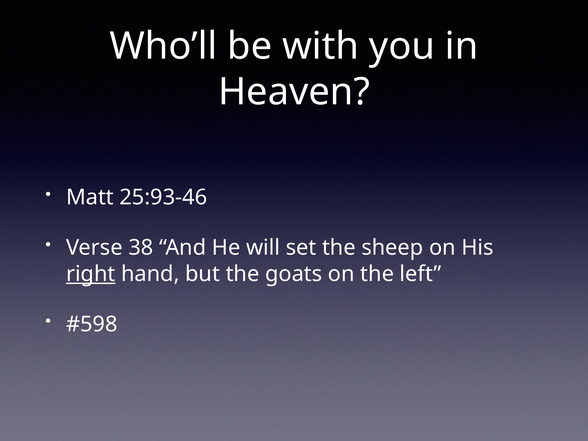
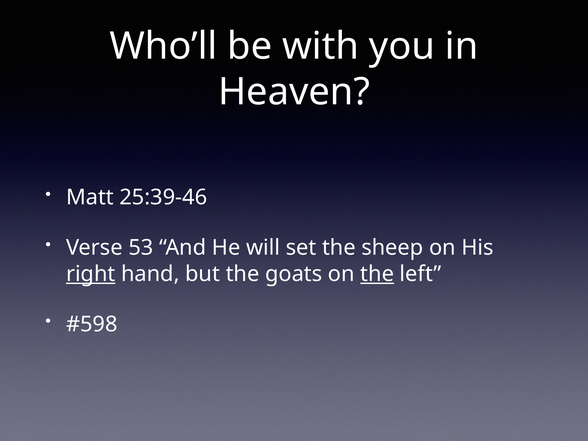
25:93-46: 25:93-46 -> 25:39-46
38: 38 -> 53
the at (377, 274) underline: none -> present
